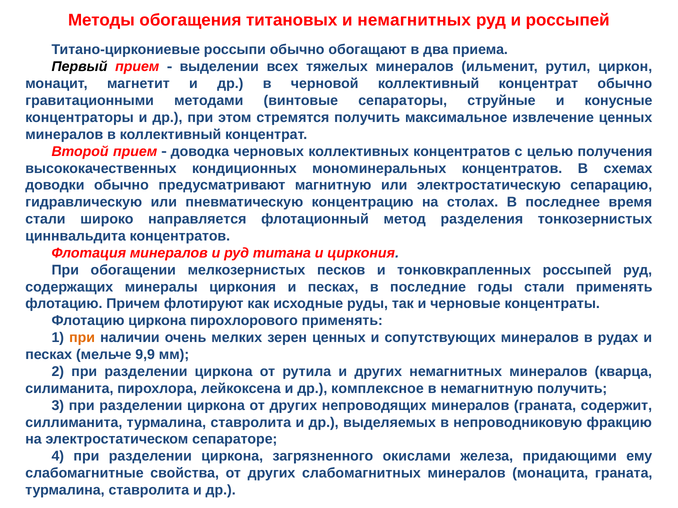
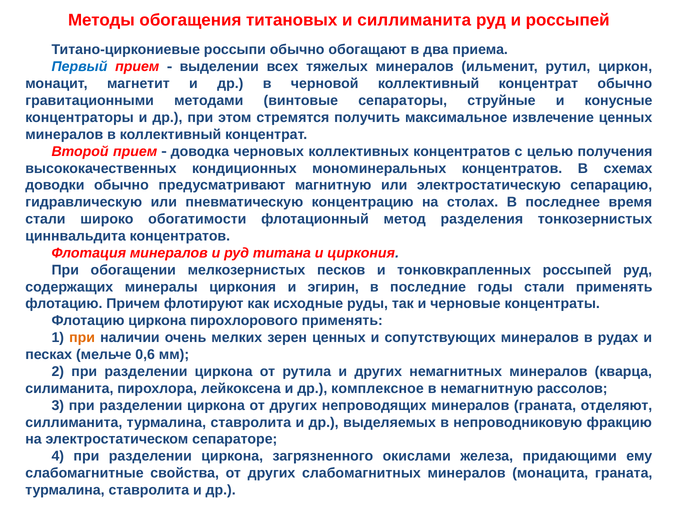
и немагнитных: немагнитных -> силлиманита
Первый colour: black -> blue
направляется: направляется -> обогатимости
циркония и песках: песках -> эгирин
9,9: 9,9 -> 0,6
немагнитную получить: получить -> рассолов
содержит: содержит -> отделяют
